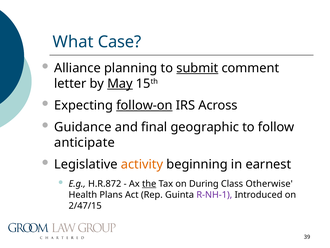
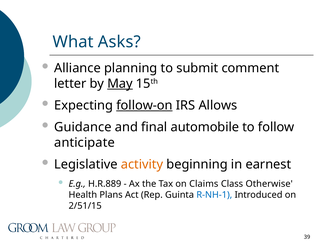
Case: Case -> Asks
submit underline: present -> none
Across: Across -> Allows
geographic: geographic -> automobile
H.R.872: H.R.872 -> H.R.889
the underline: present -> none
During: During -> Claims
R-NH-1 colour: purple -> blue
2/47/15: 2/47/15 -> 2/51/15
